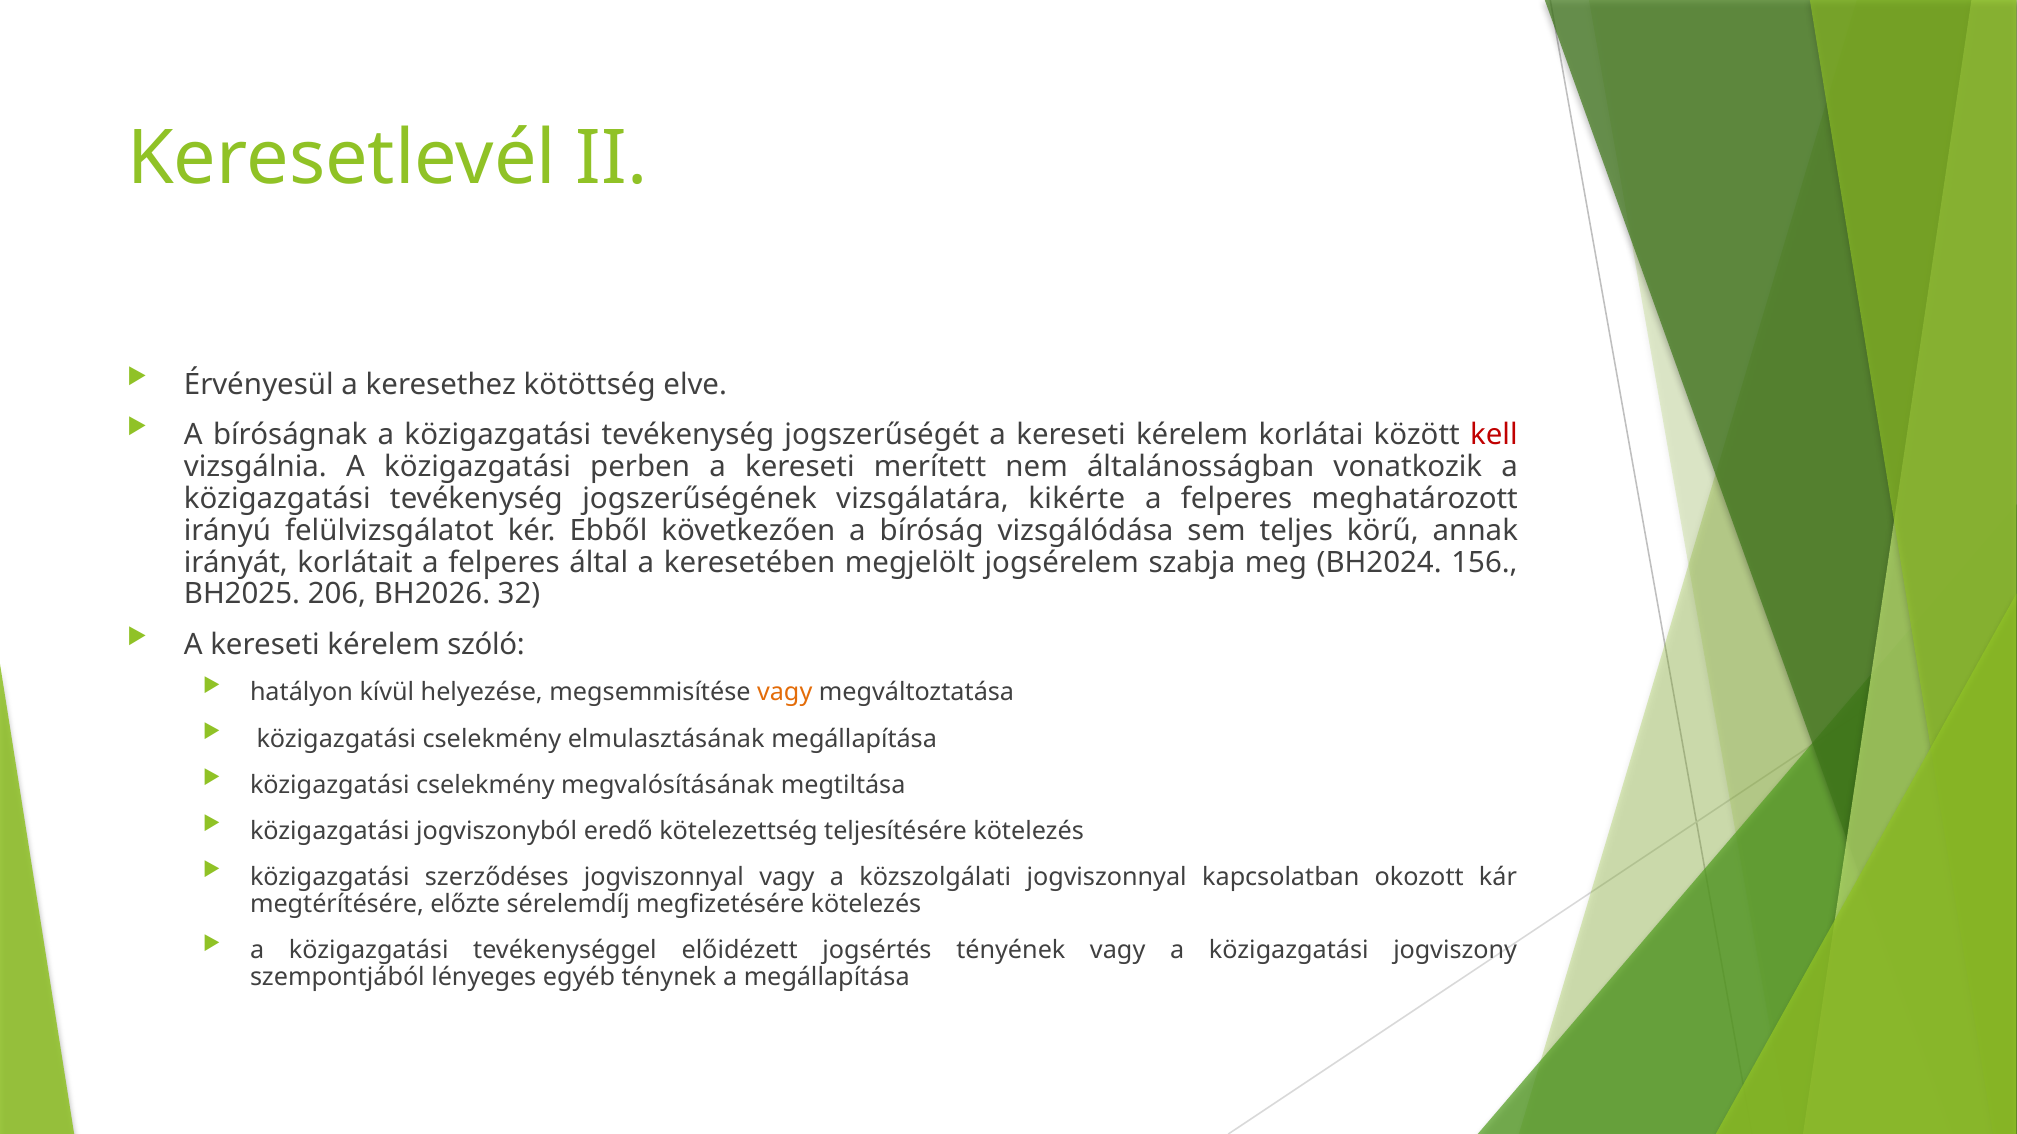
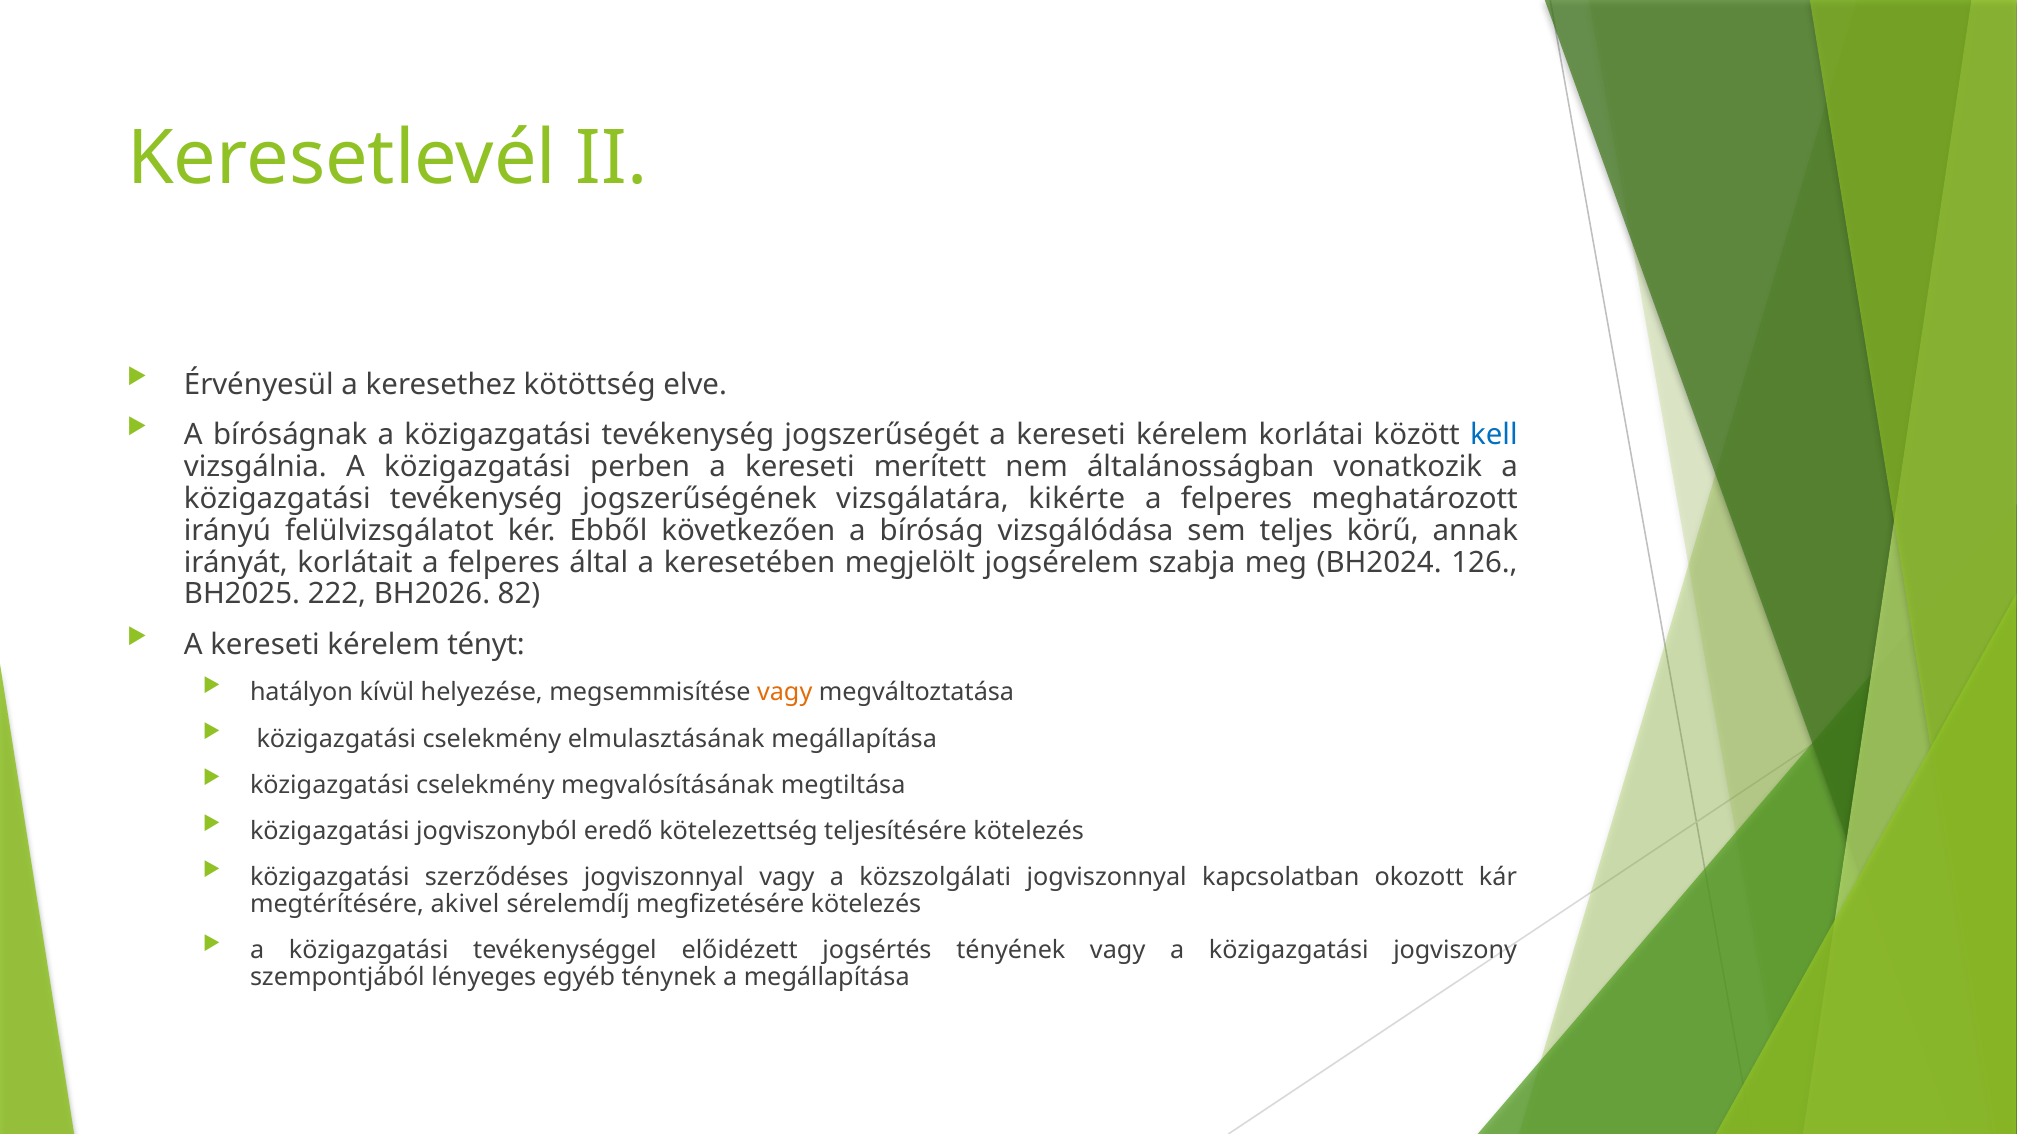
kell colour: red -> blue
156: 156 -> 126
206: 206 -> 222
32: 32 -> 82
szóló: szóló -> tényt
előzte: előzte -> akivel
